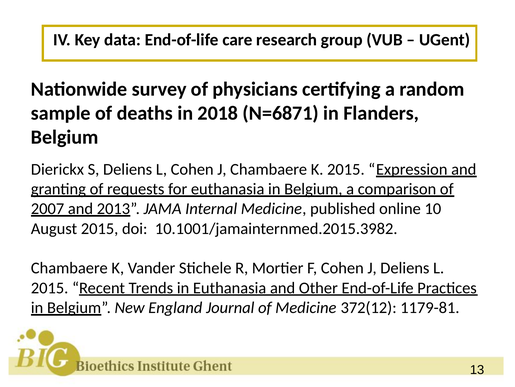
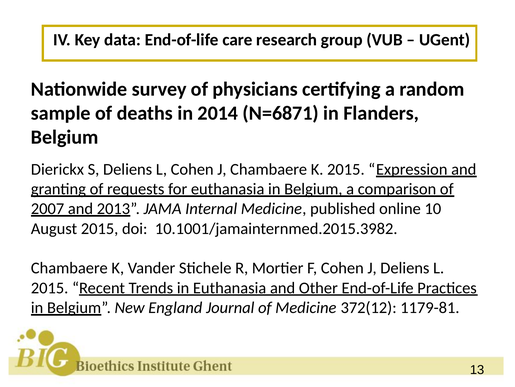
2018: 2018 -> 2014
